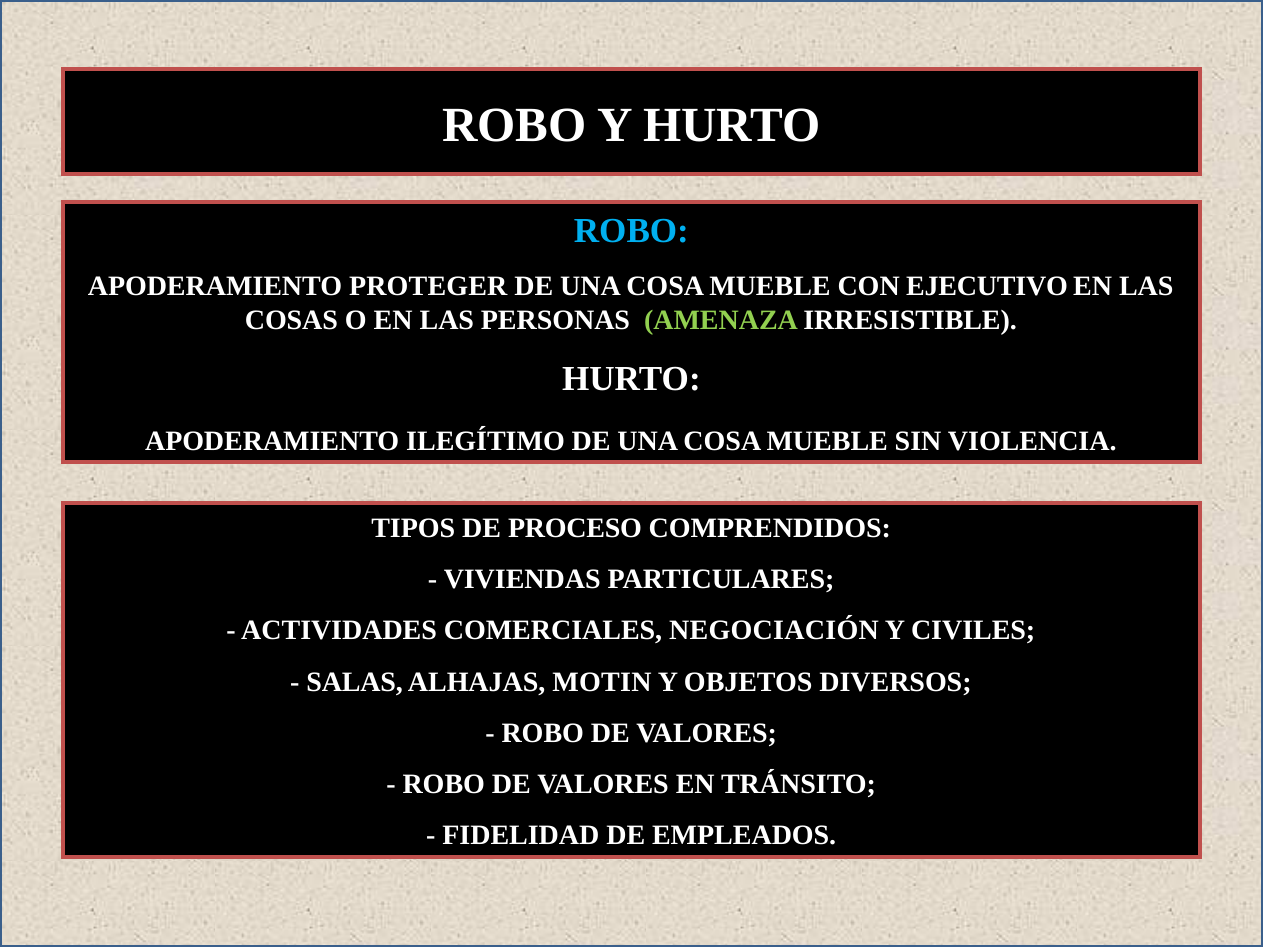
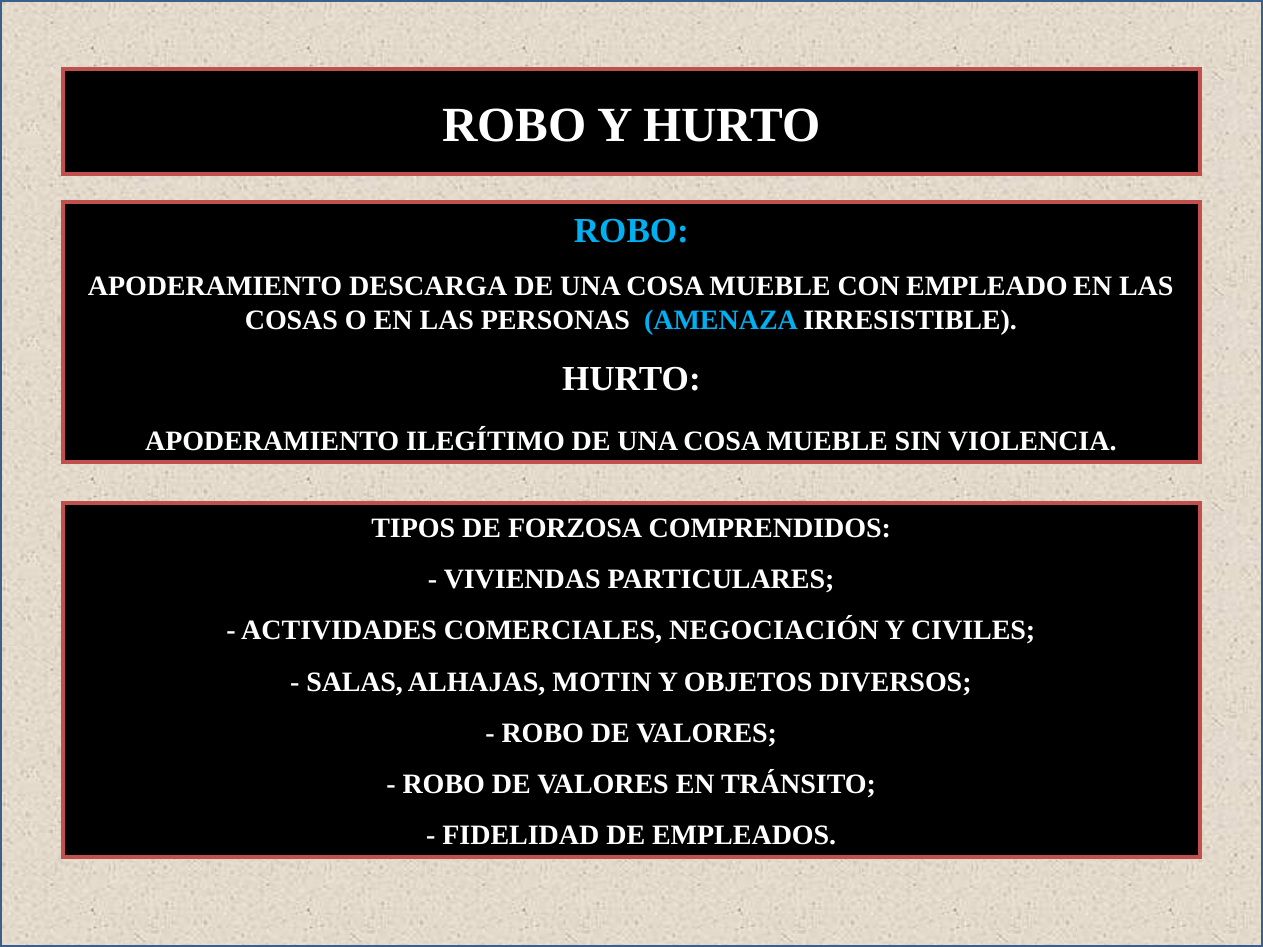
PROTEGER: PROTEGER -> DESCARGA
EJECUTIVO: EJECUTIVO -> EMPLEADO
AMENAZA colour: light green -> light blue
PROCESO: PROCESO -> FORZOSA
